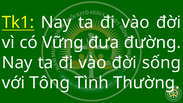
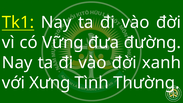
sống: sống -> xanh
Tông: Tông -> Xưng
